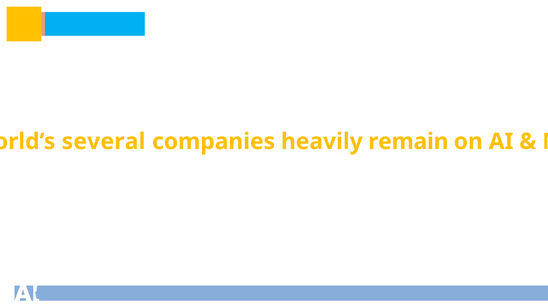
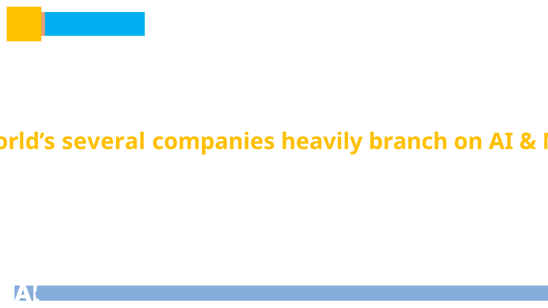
remain: remain -> branch
